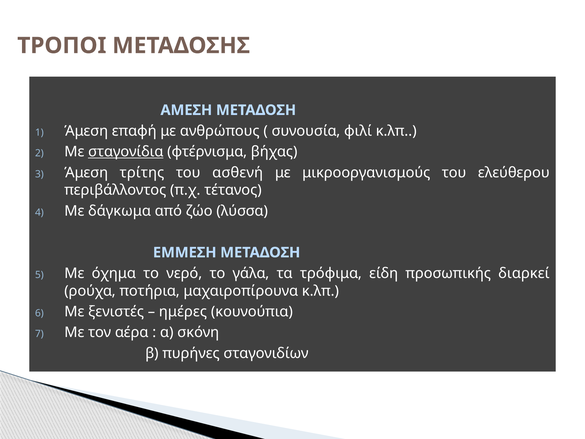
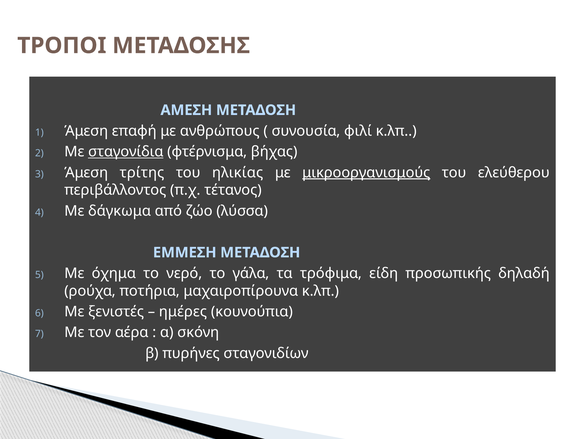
ασθενή: ασθενή -> ηλικίας
μικροοργανισμούς underline: none -> present
διαρκεί: διαρκεί -> δηλαδή
